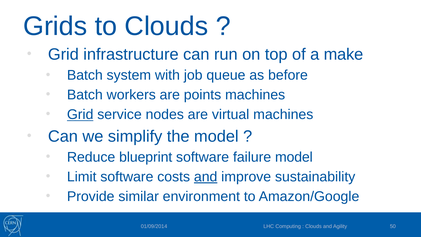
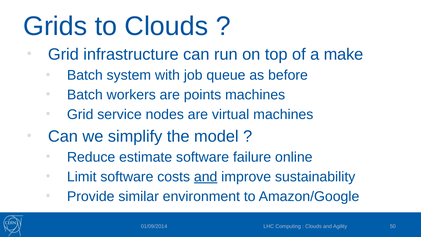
Grid at (80, 115) underline: present -> none
blueprint: blueprint -> estimate
failure model: model -> online
